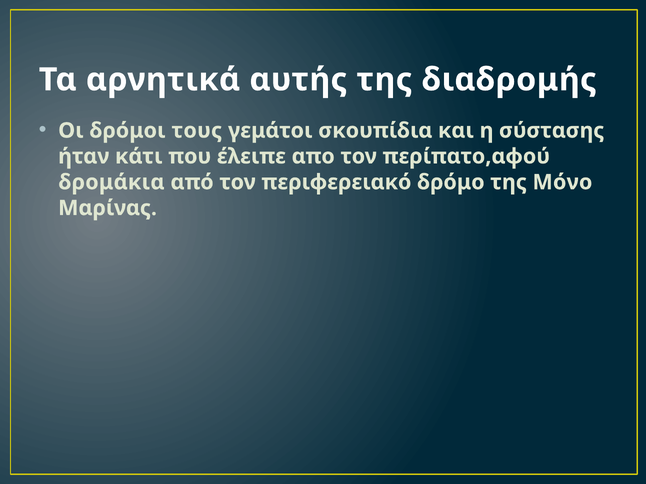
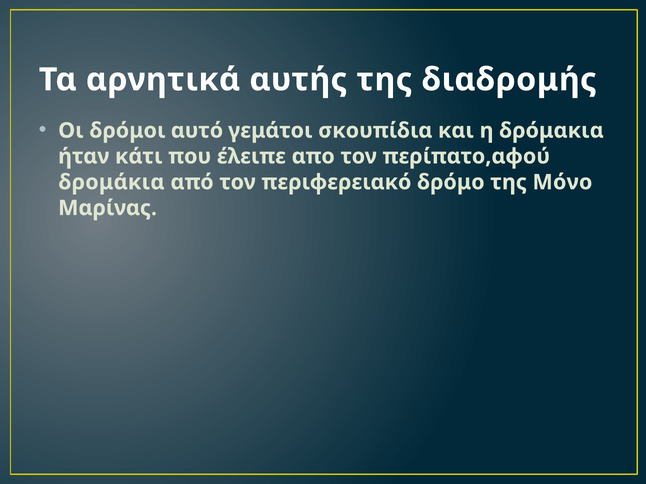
τους: τους -> αυτό
σύστασης: σύστασης -> δρόμακια
